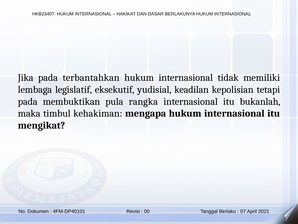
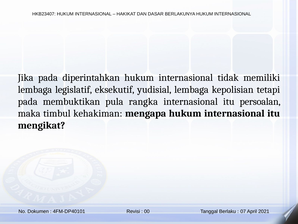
terbantahkan: terbantahkan -> diperintahkan
yudisial keadilan: keadilan -> lembaga
bukanlah: bukanlah -> persoalan
